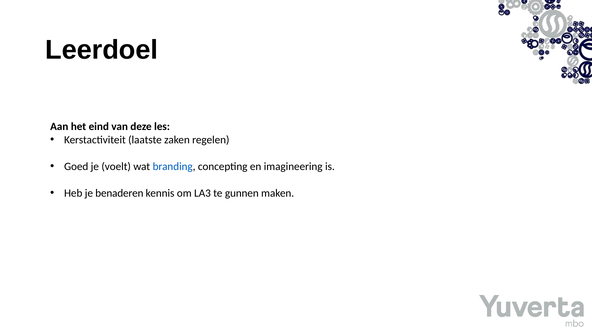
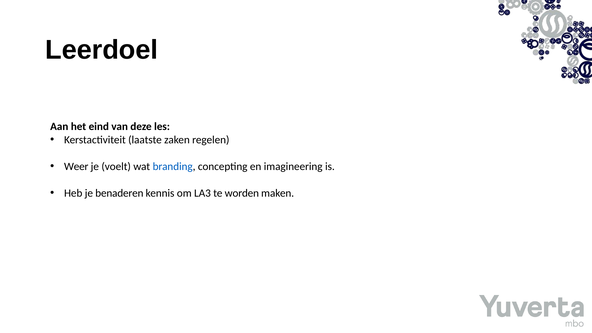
Goed: Goed -> Weer
gunnen: gunnen -> worden
